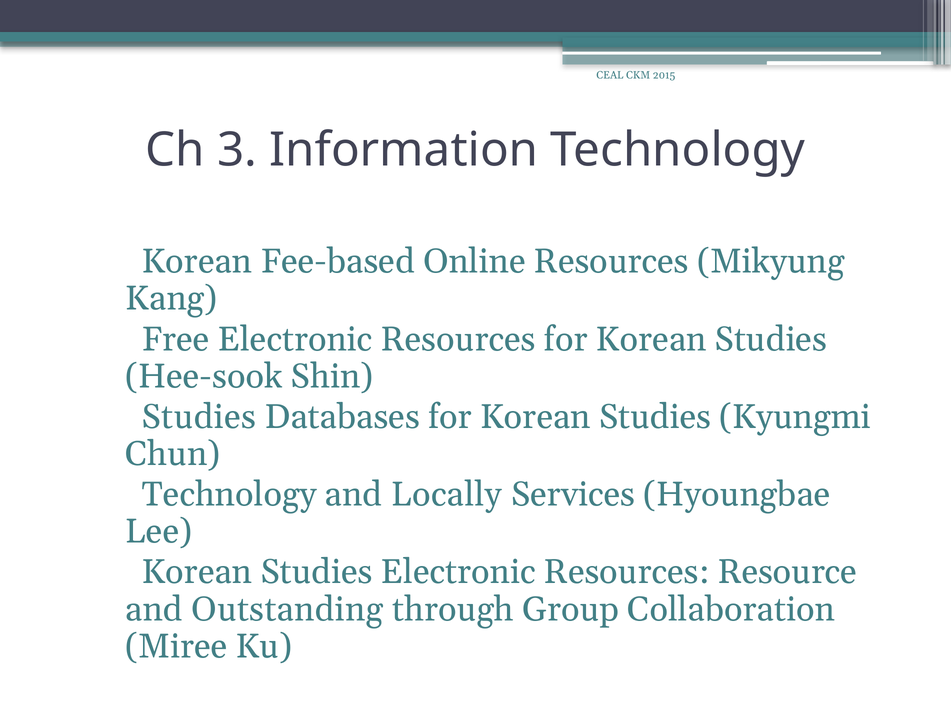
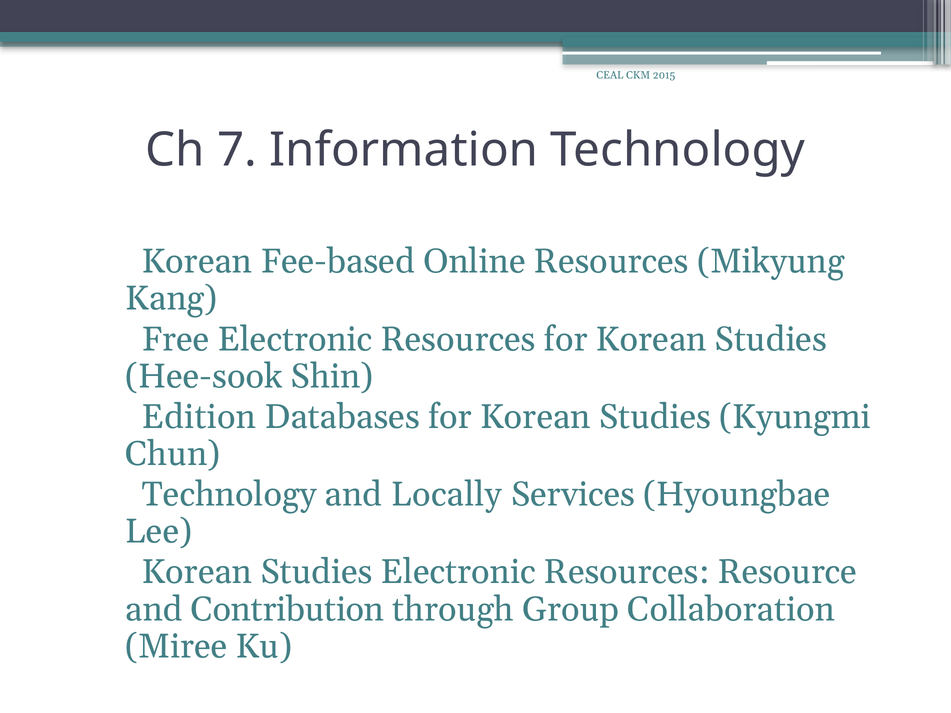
3: 3 -> 7
Studies at (199, 417): Studies -> Edition
Outstanding: Outstanding -> Contribution
